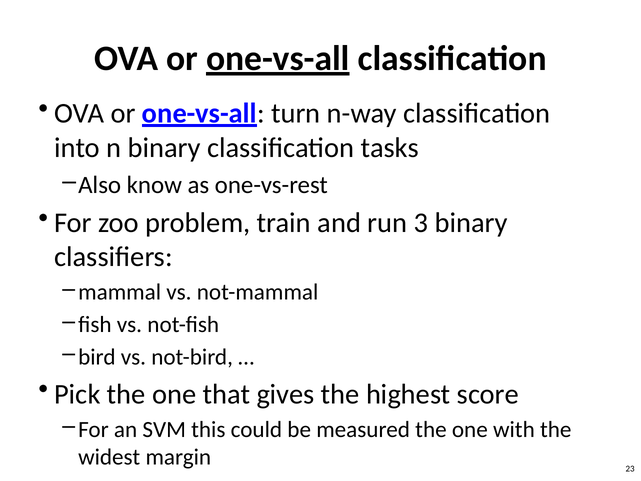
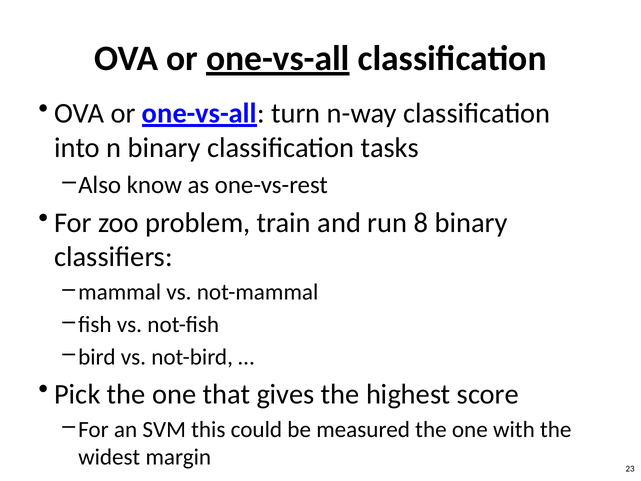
3: 3 -> 8
